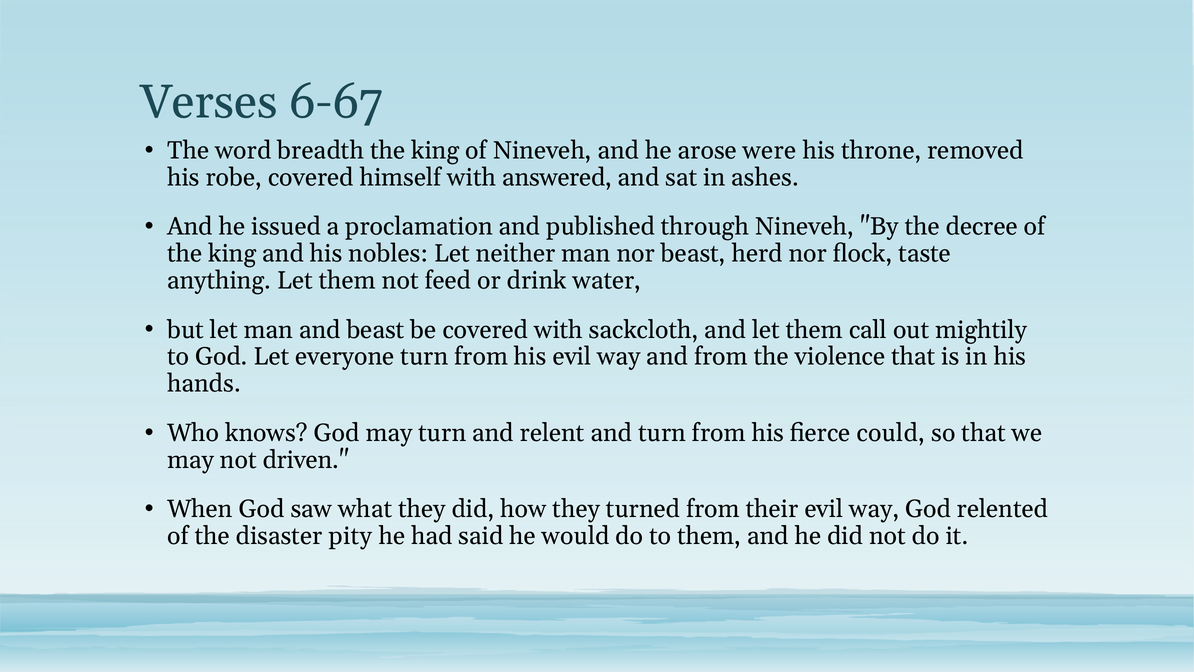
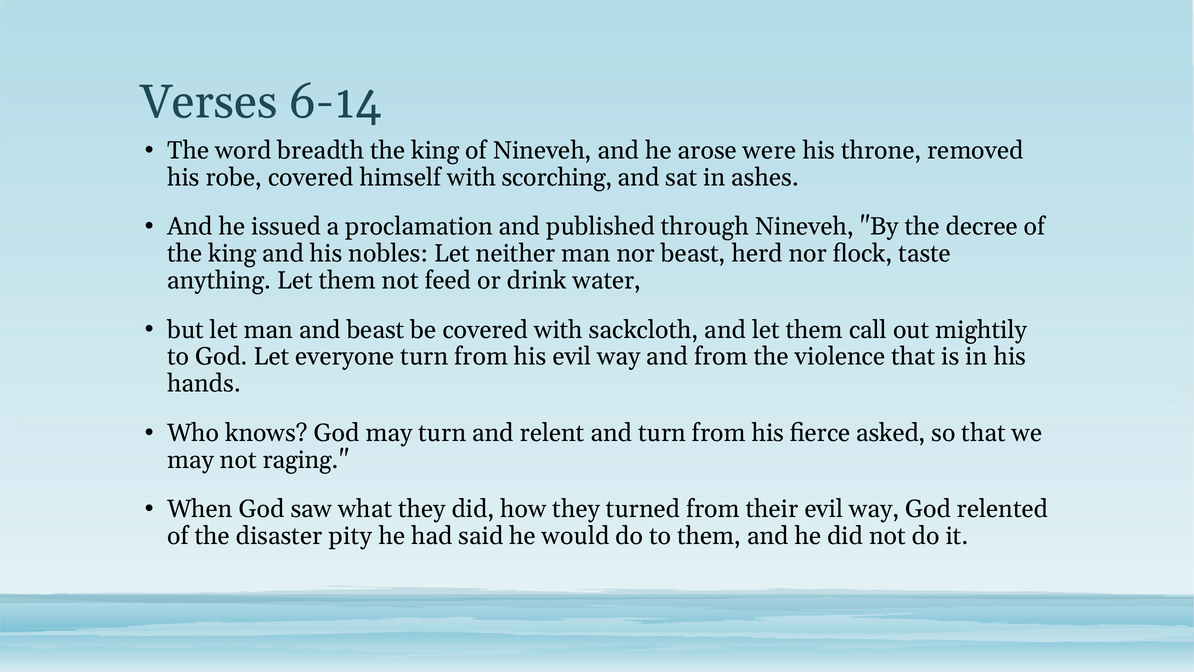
6-67: 6-67 -> 6-14
answered: answered -> scorching
could: could -> asked
driven: driven -> raging
